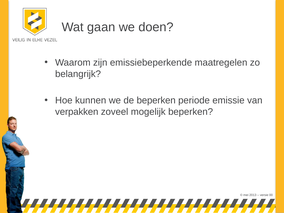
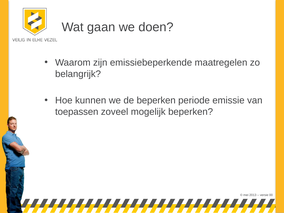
verpakken: verpakken -> toepassen
